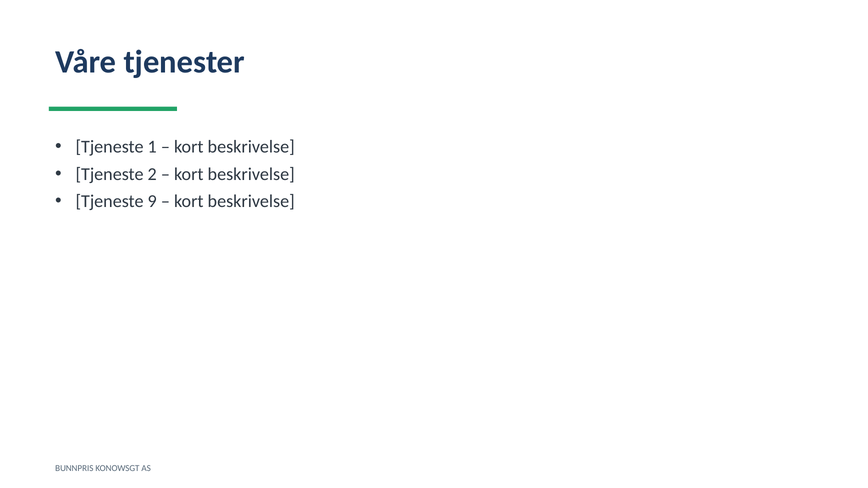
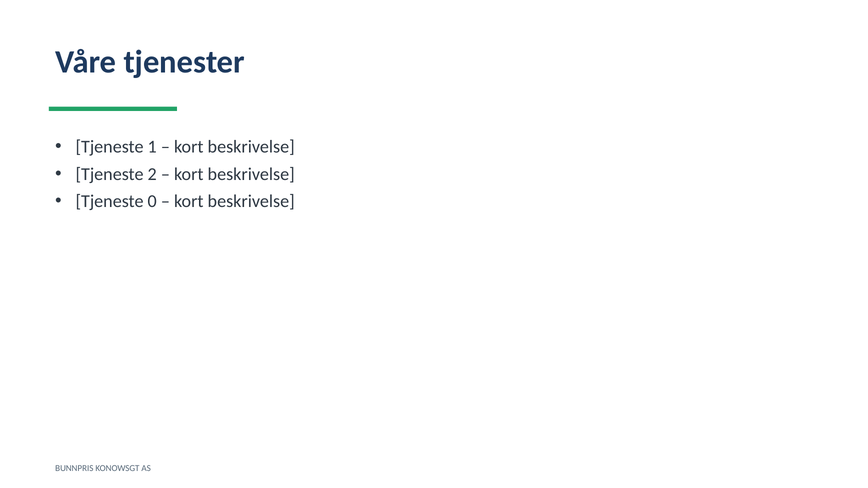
9: 9 -> 0
